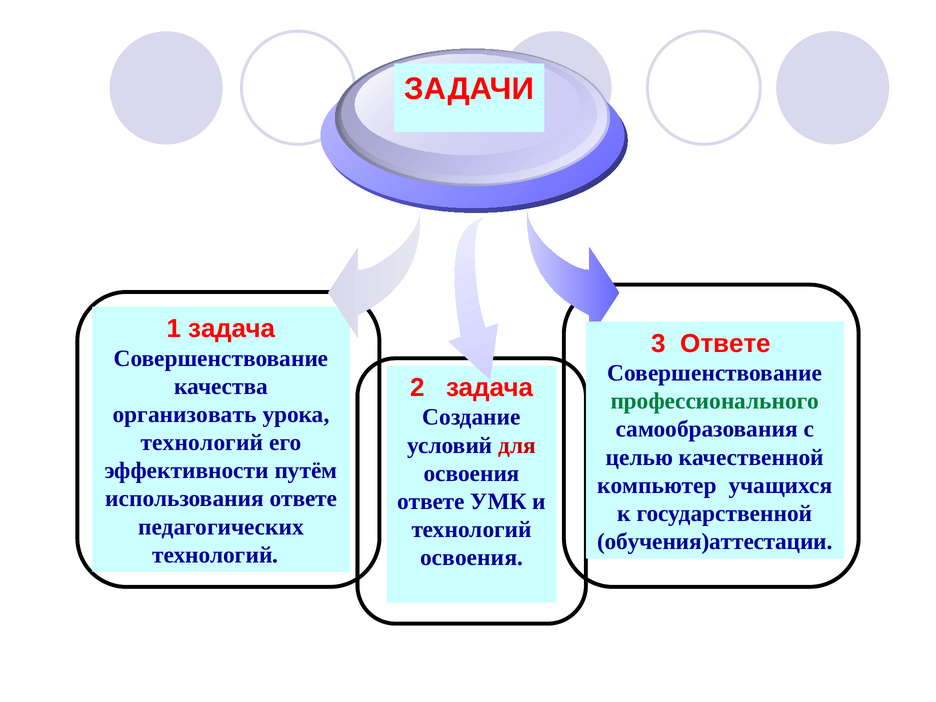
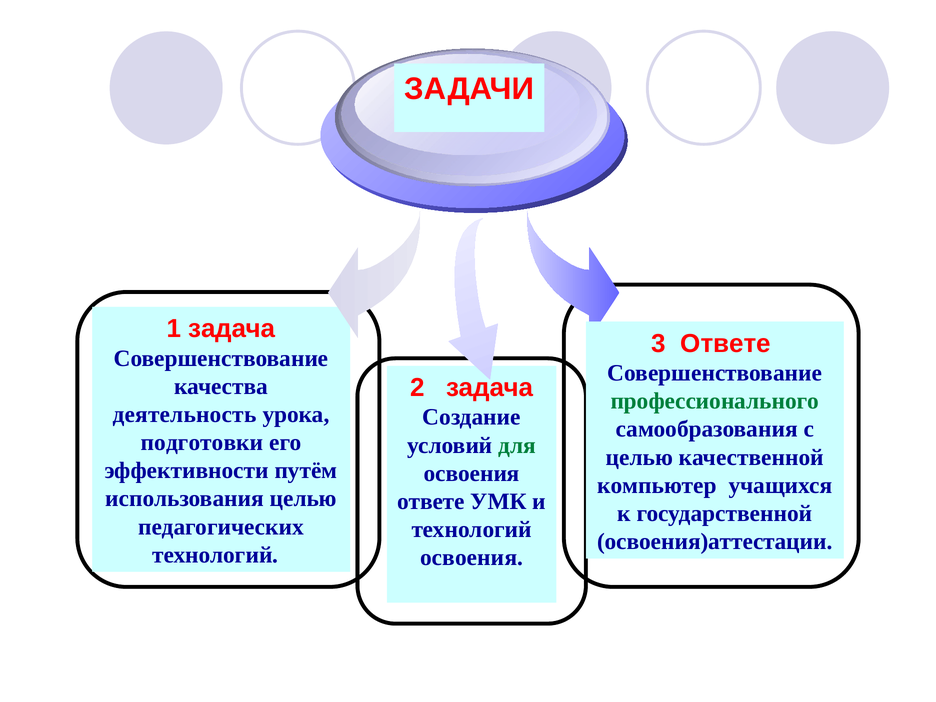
организовать: организовать -> деятельность
технологий at (202, 443): технологий -> подготовки
для colour: red -> green
использования ответе: ответе -> целью
обучения)аттестации: обучения)аттестации -> освоения)аттестации
